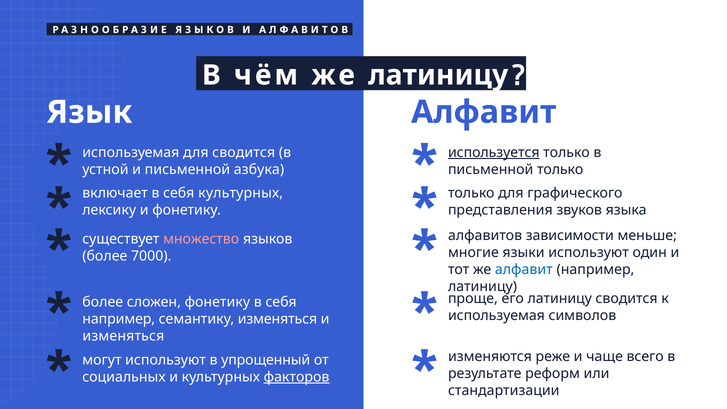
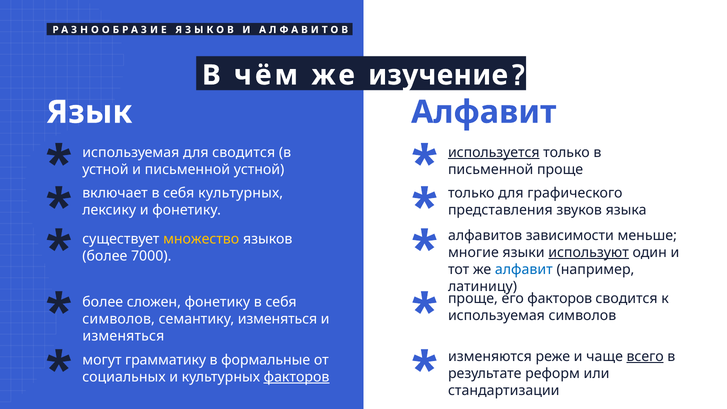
же латиницу: латиницу -> изучение
письменной азбука: азбука -> устной
письменной только: только -> проще
множество colour: pink -> yellow
используют at (589, 253) underline: none -> present
его латиницу: латиницу -> факторов
например at (119, 319): например -> символов
всего underline: none -> present
могут используют: используют -> грамматику
упрощенный: упрощенный -> формальные
